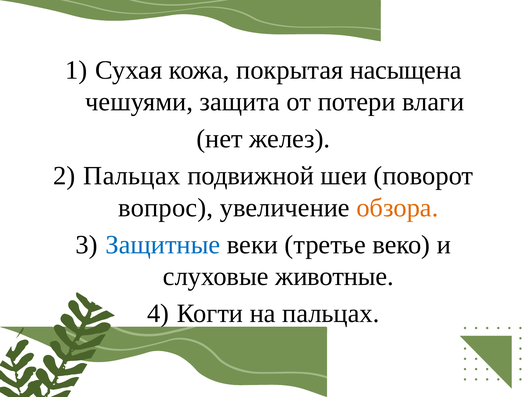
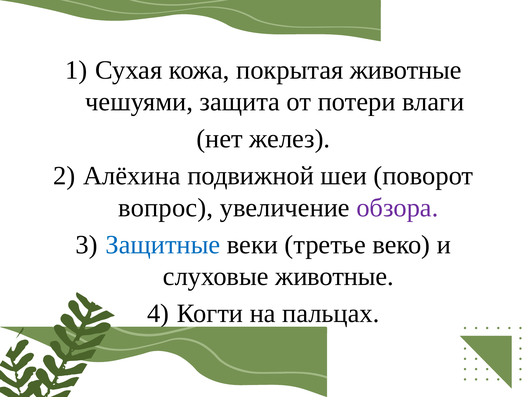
покрытая насыщена: насыщена -> животные
Пальцах at (132, 176): Пальцах -> Алёхина
обзора colour: orange -> purple
